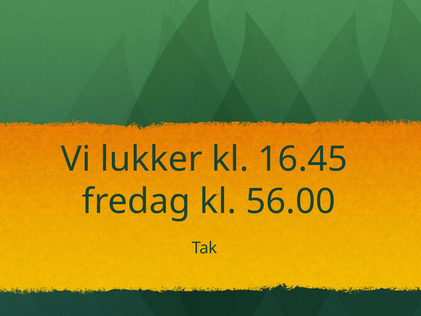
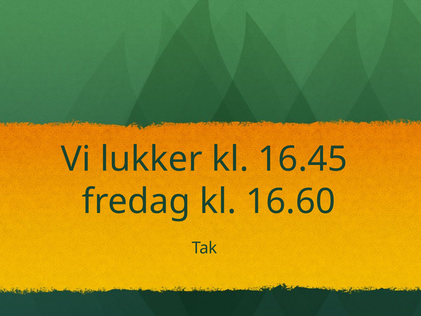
56.00: 56.00 -> 16.60
